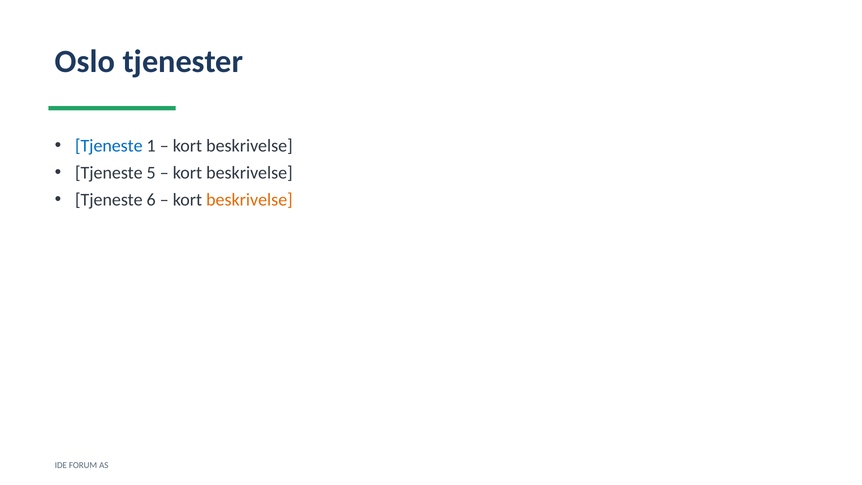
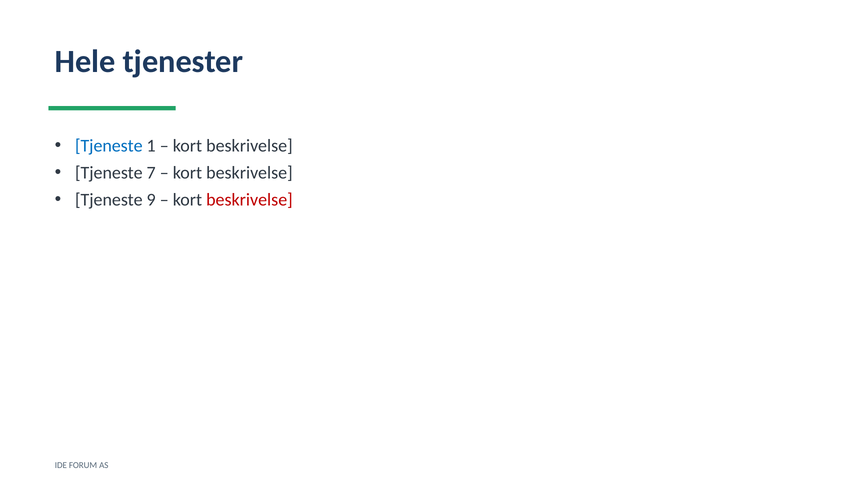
Oslo: Oslo -> Hele
5: 5 -> 7
6: 6 -> 9
beskrivelse at (249, 200) colour: orange -> red
